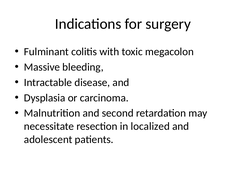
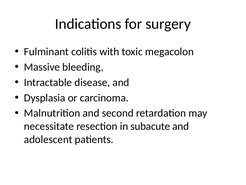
localized: localized -> subacute
